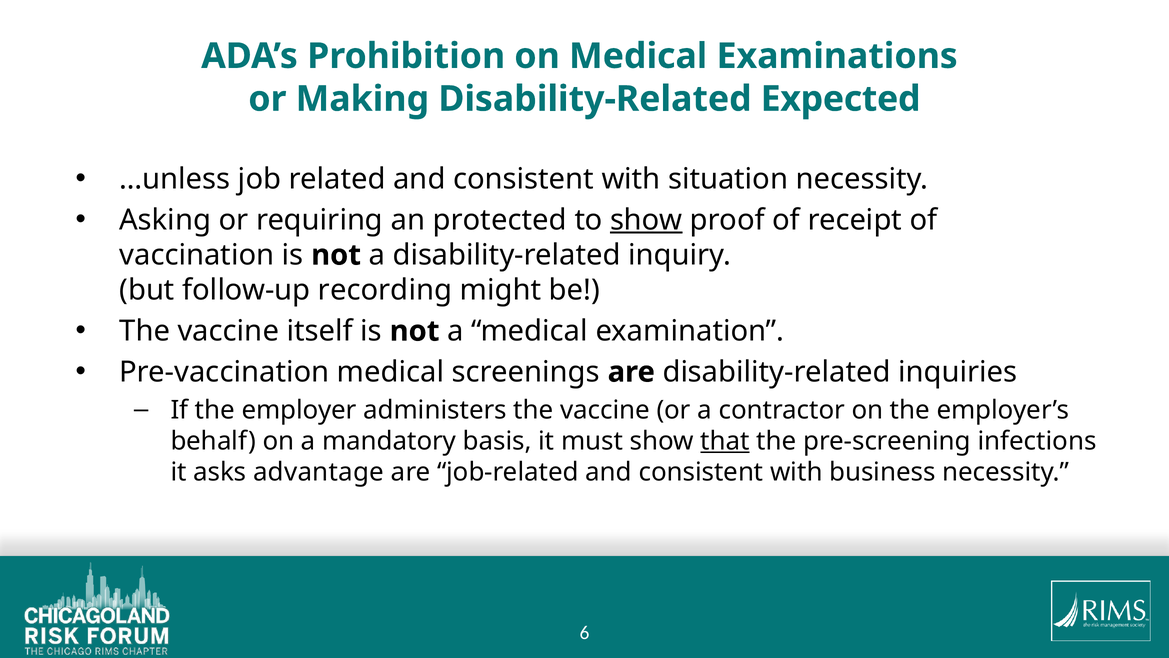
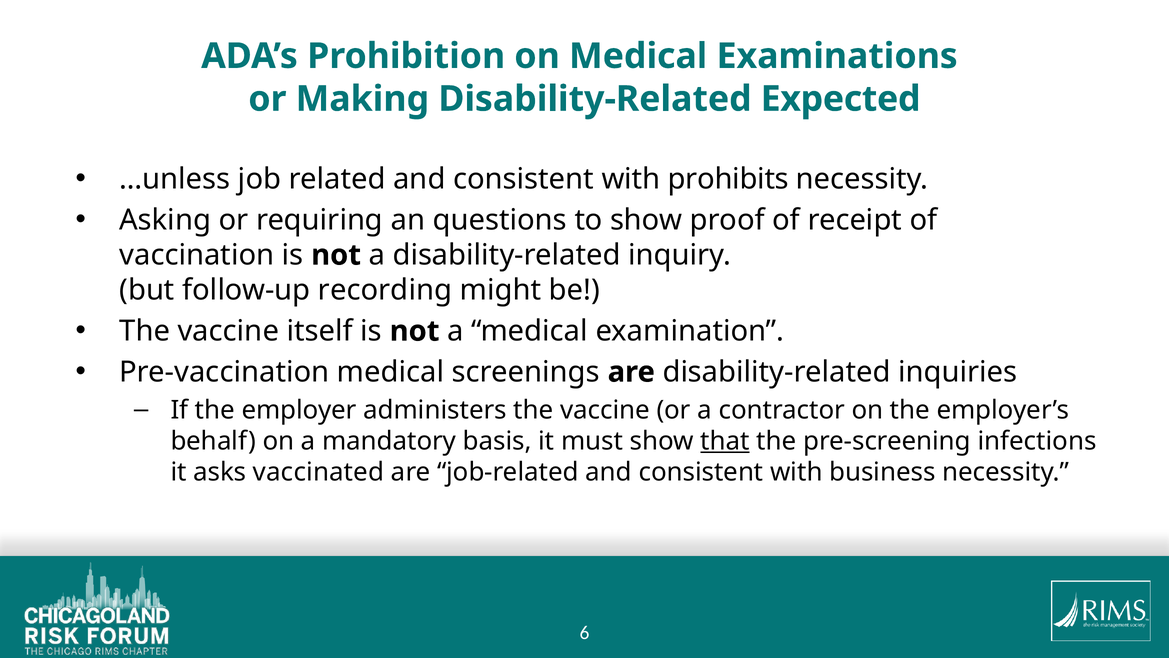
situation: situation -> prohibits
protected: protected -> questions
show at (646, 220) underline: present -> none
advantage: advantage -> vaccinated
